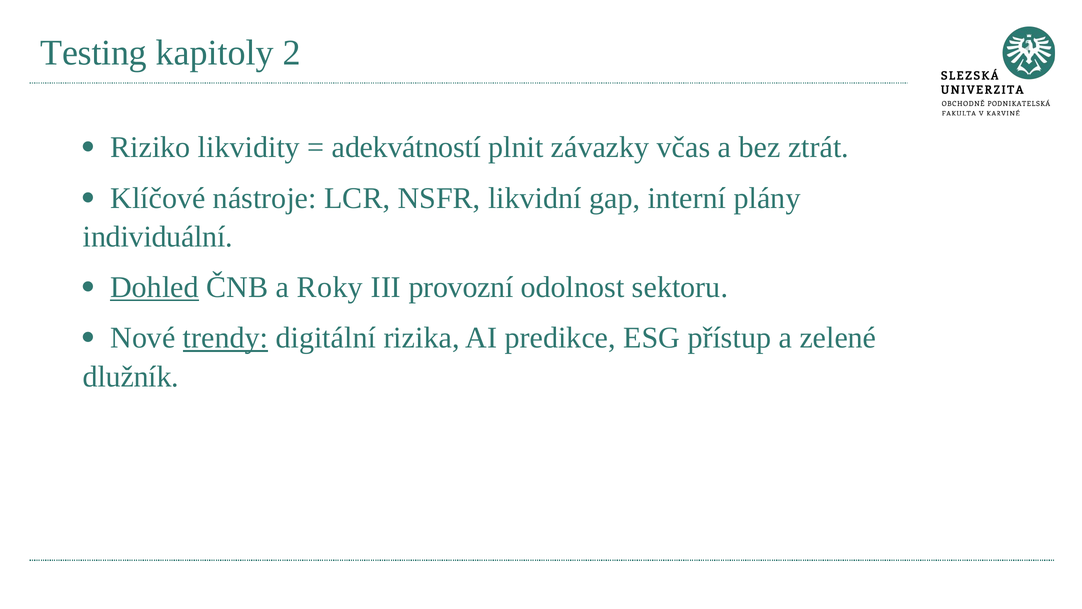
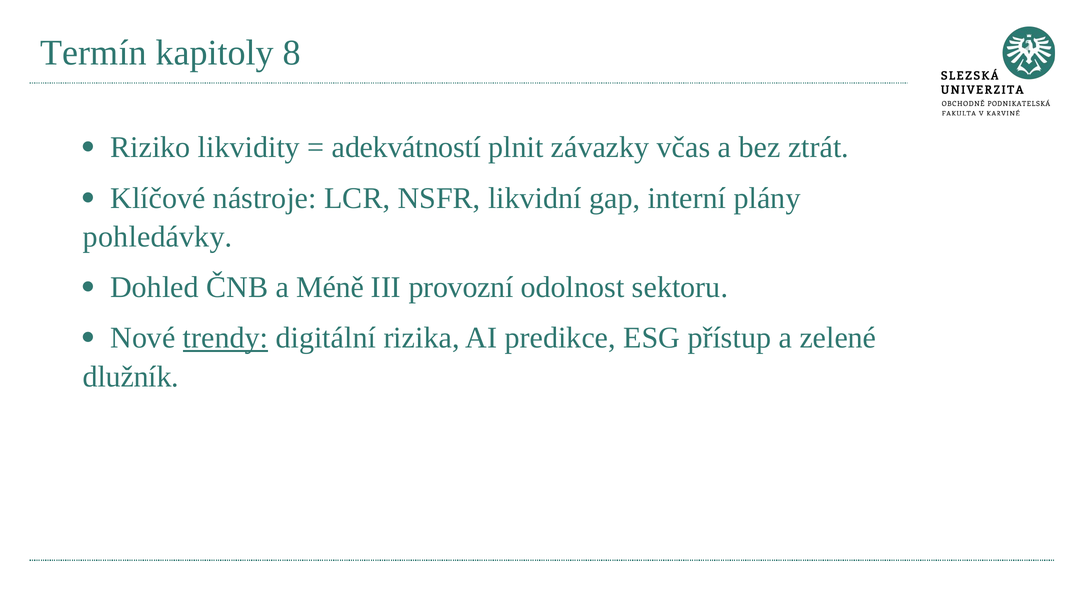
Testing: Testing -> Termín
2: 2 -> 8
individuální: individuální -> pohledávky
Dohled underline: present -> none
Roky: Roky -> Méně
